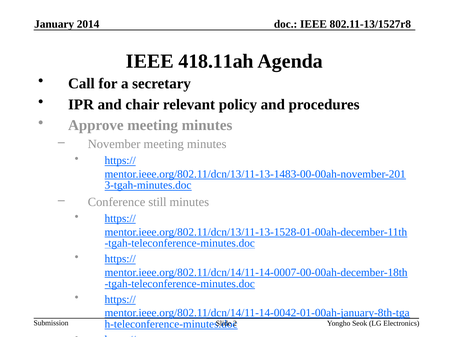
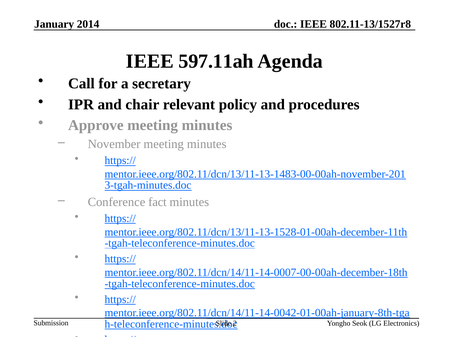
418.11ah: 418.11ah -> 597.11ah
still: still -> fact
